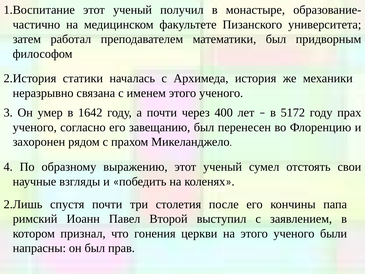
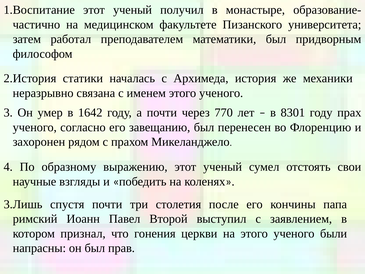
400: 400 -> 770
5172: 5172 -> 8301
2.Лишь: 2.Лишь -> 3.Лишь
